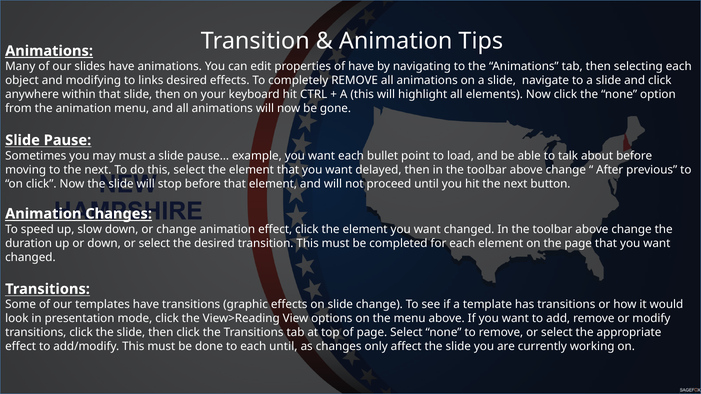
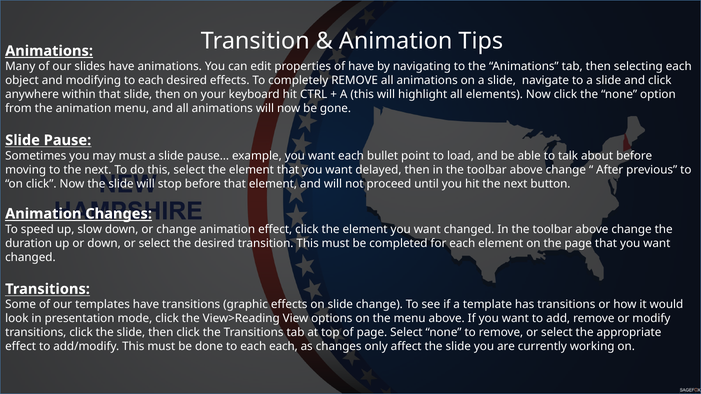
modifying to links: links -> each
each until: until -> each
